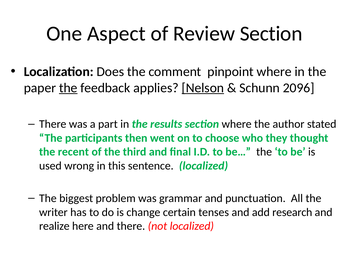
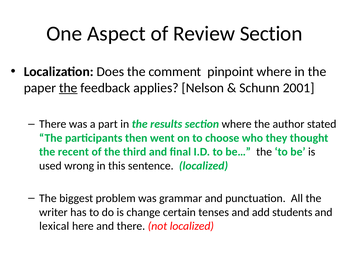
Nelson underline: present -> none
2096: 2096 -> 2001
research: research -> students
realize: realize -> lexical
